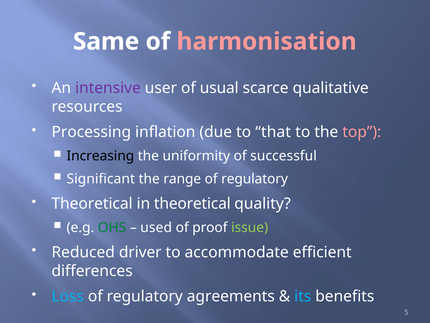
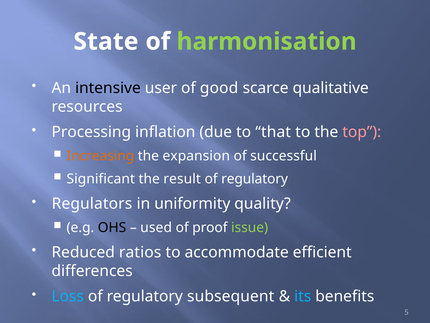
Same: Same -> State
harmonisation colour: pink -> light green
intensive colour: purple -> black
usual: usual -> good
Increasing colour: black -> orange
uniformity: uniformity -> expansion
range: range -> result
Theoretical at (92, 203): Theoretical -> Regulators
in theoretical: theoretical -> uniformity
OHS colour: green -> black
driver: driver -> ratios
agreements: agreements -> subsequent
